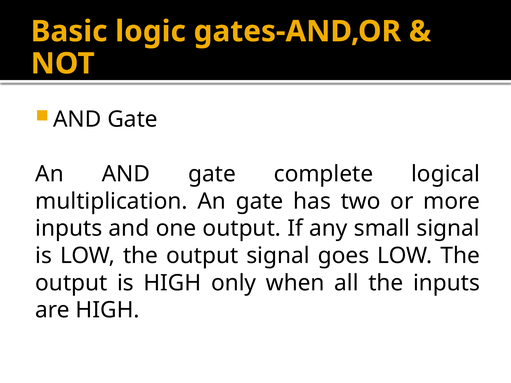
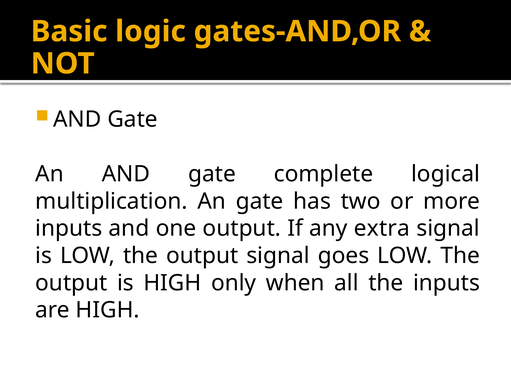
small: small -> extra
